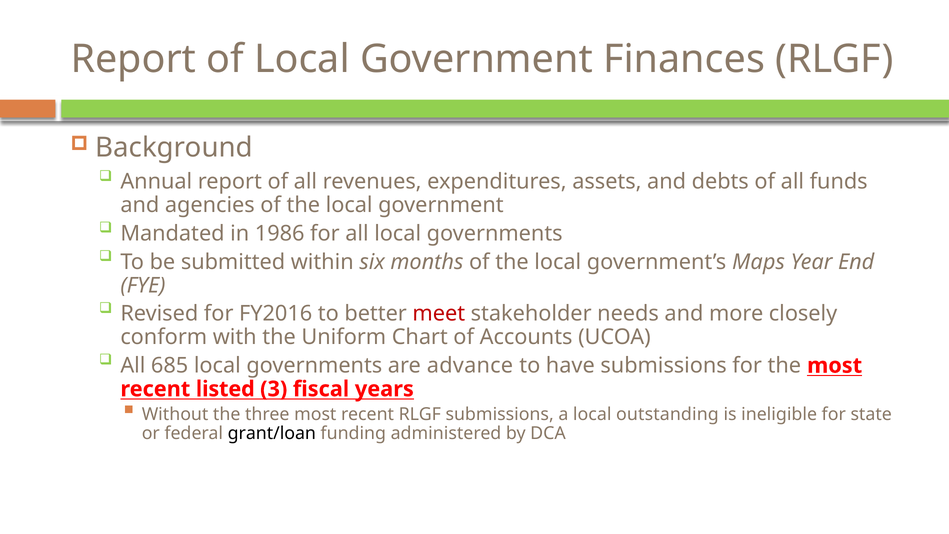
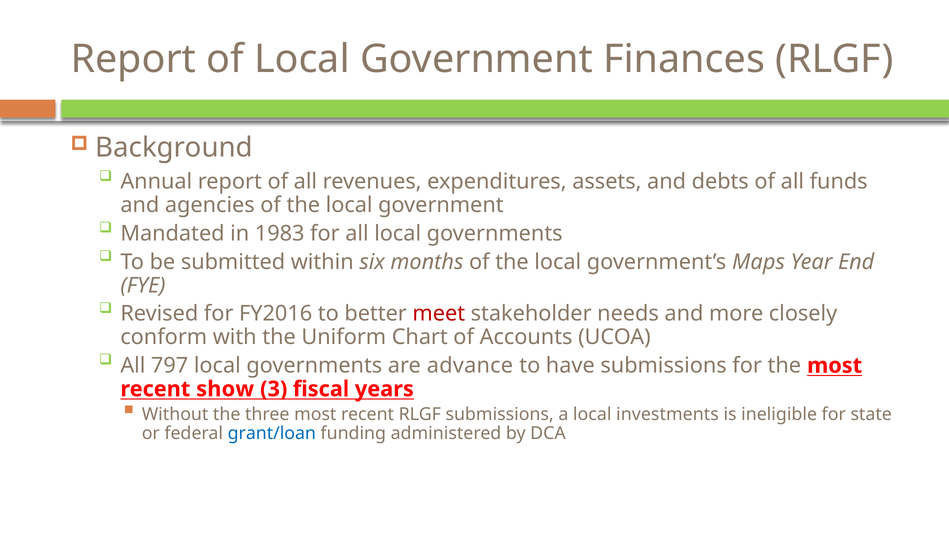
1986: 1986 -> 1983
685: 685 -> 797
listed: listed -> show
outstanding: outstanding -> investments
grant/loan colour: black -> blue
